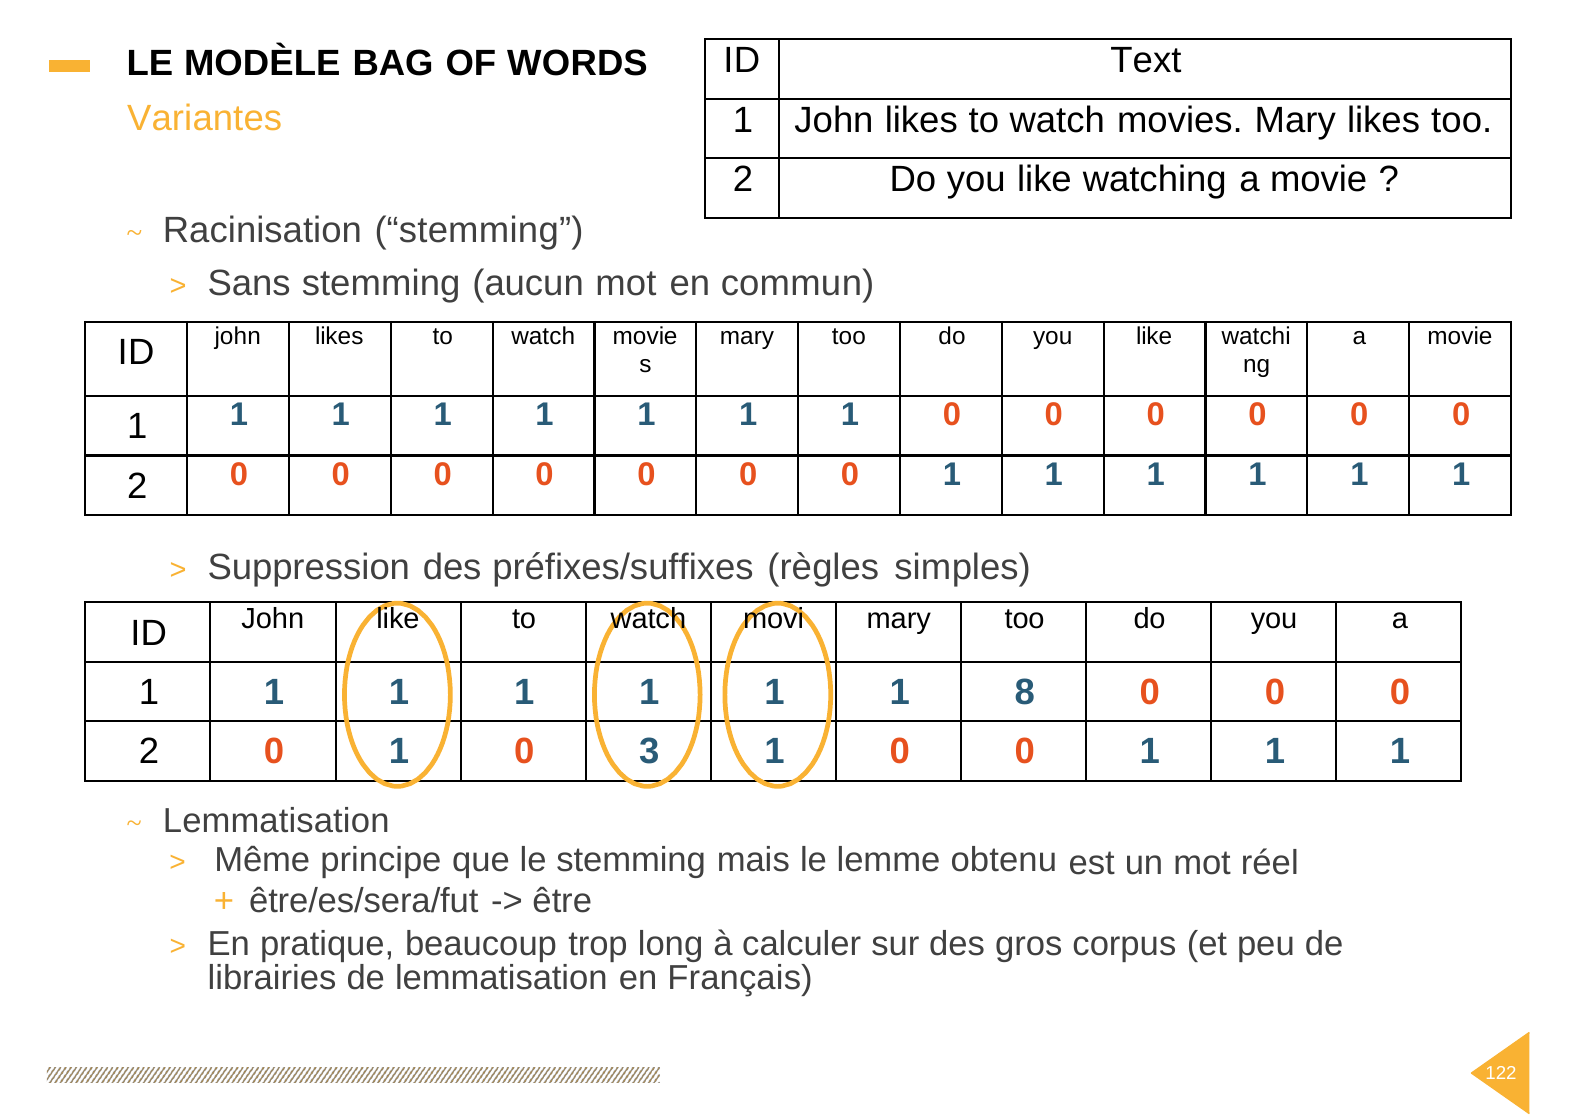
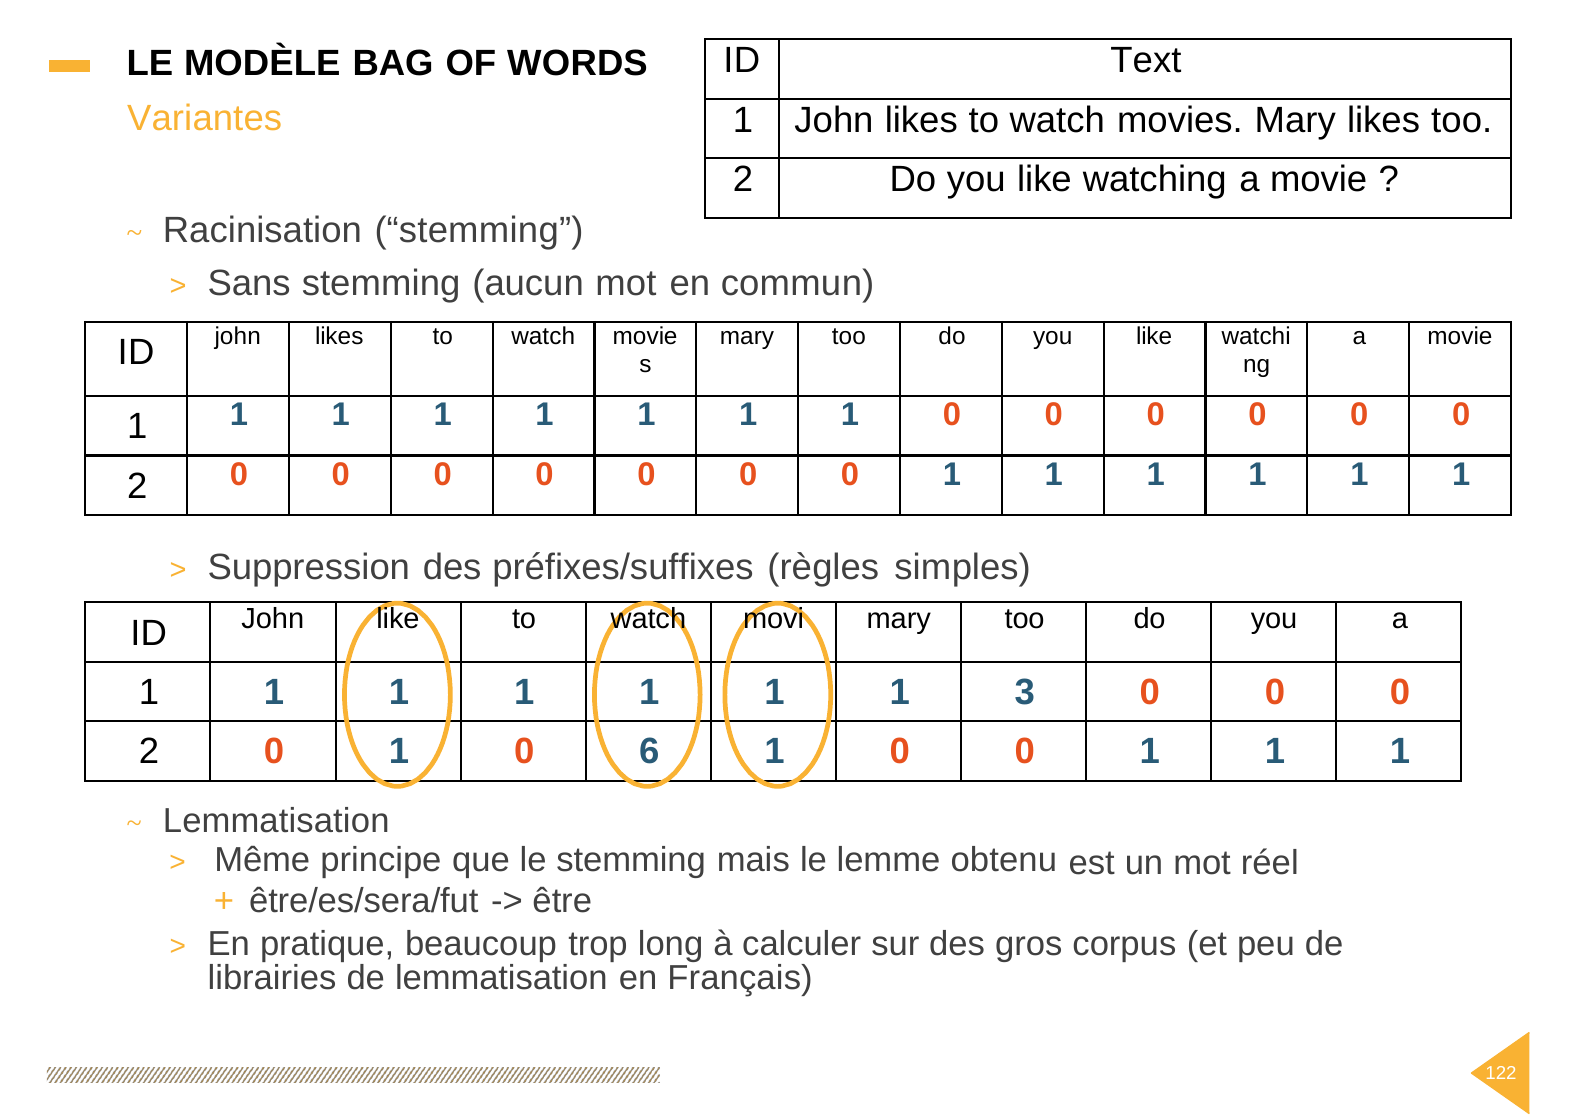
8: 8 -> 3
3: 3 -> 6
